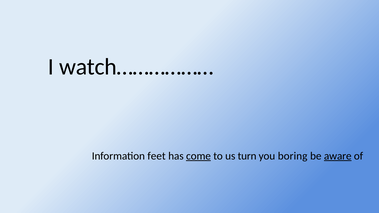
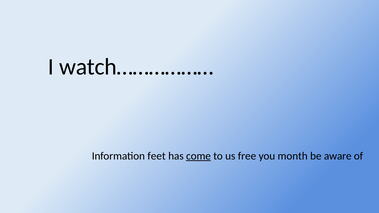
turn: turn -> free
boring: boring -> month
aware underline: present -> none
